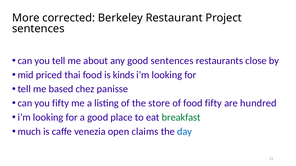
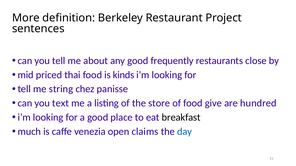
corrected: corrected -> definition
good sentences: sentences -> frequently
based: based -> string
you fifty: fifty -> text
food fifty: fifty -> give
breakfast colour: green -> black
